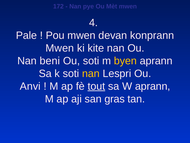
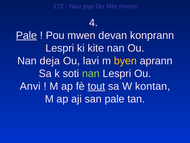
Pale at (26, 35) underline: none -> present
Mwen at (60, 48): Mwen -> Lespri
beni: beni -> deja
Ou soti: soti -> lavi
nan at (91, 73) colour: yellow -> light green
W aprann: aprann -> kontan
san gras: gras -> pale
